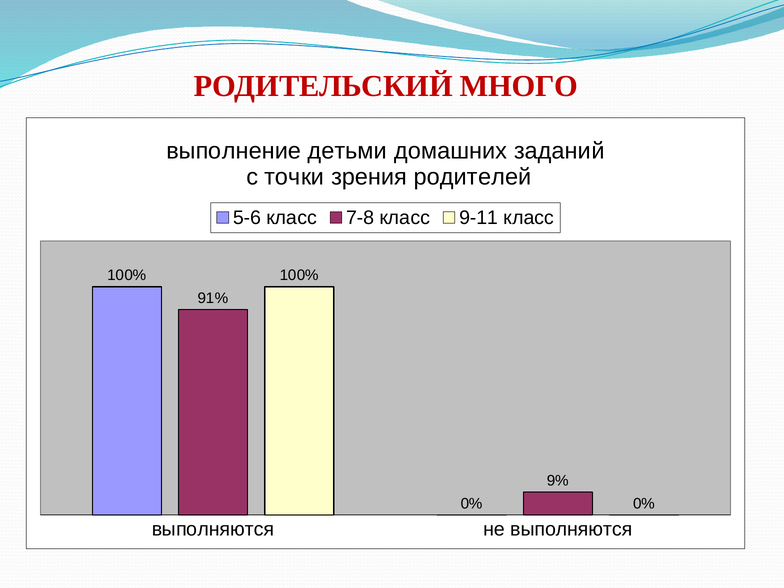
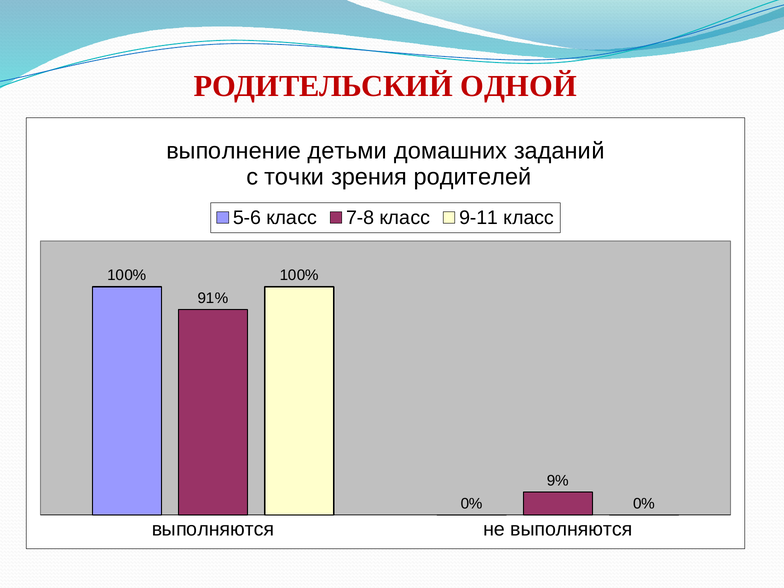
МНОГО: МНОГО -> ОДНОЙ
